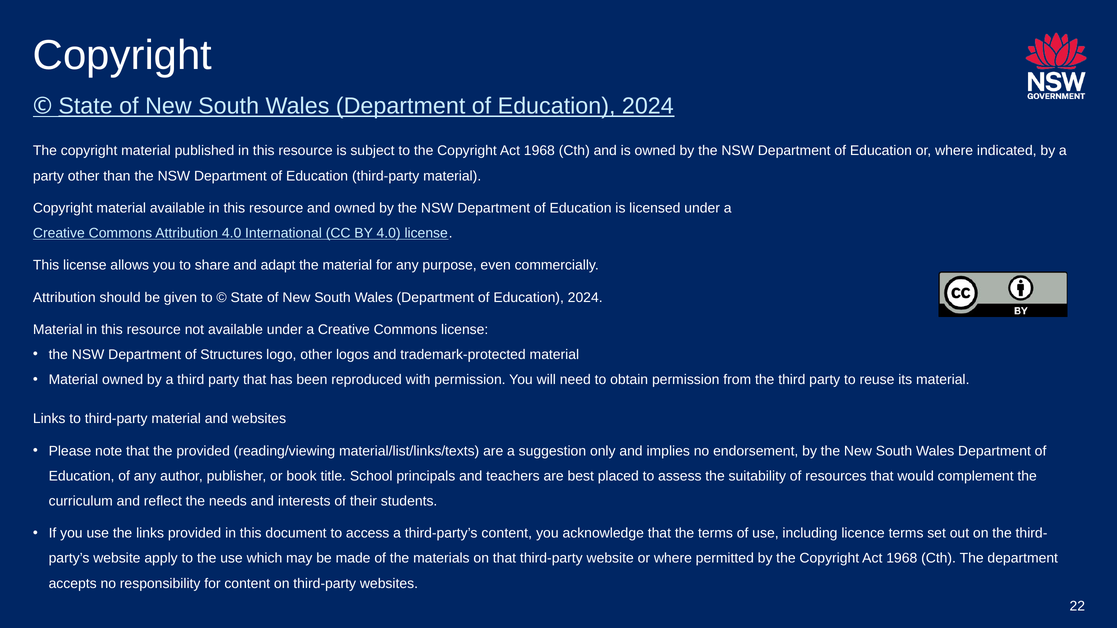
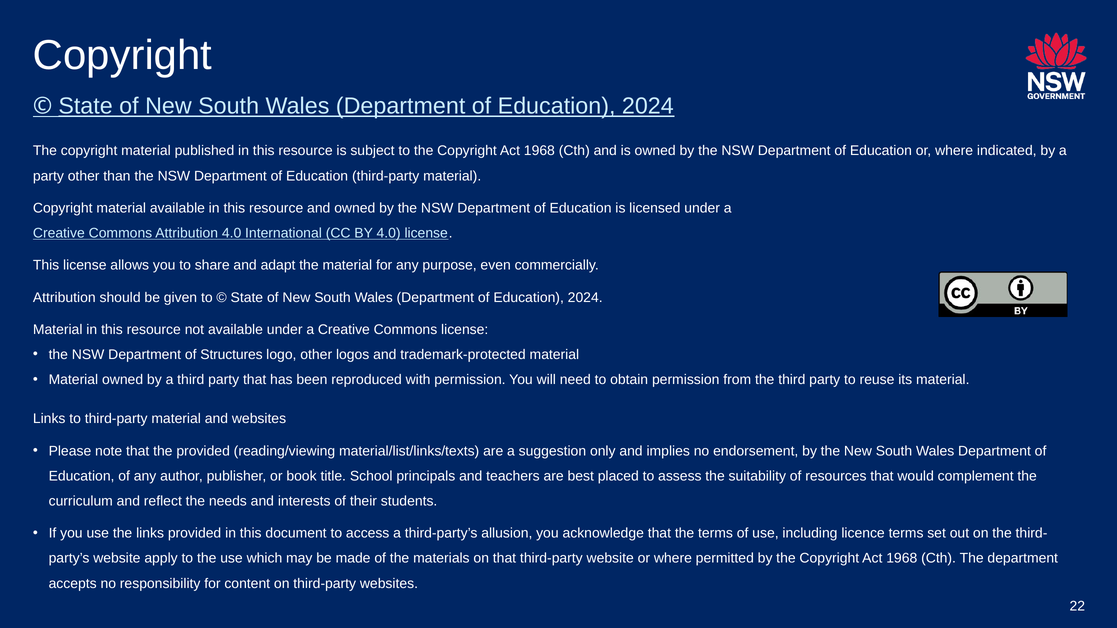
third-party’s content: content -> allusion
